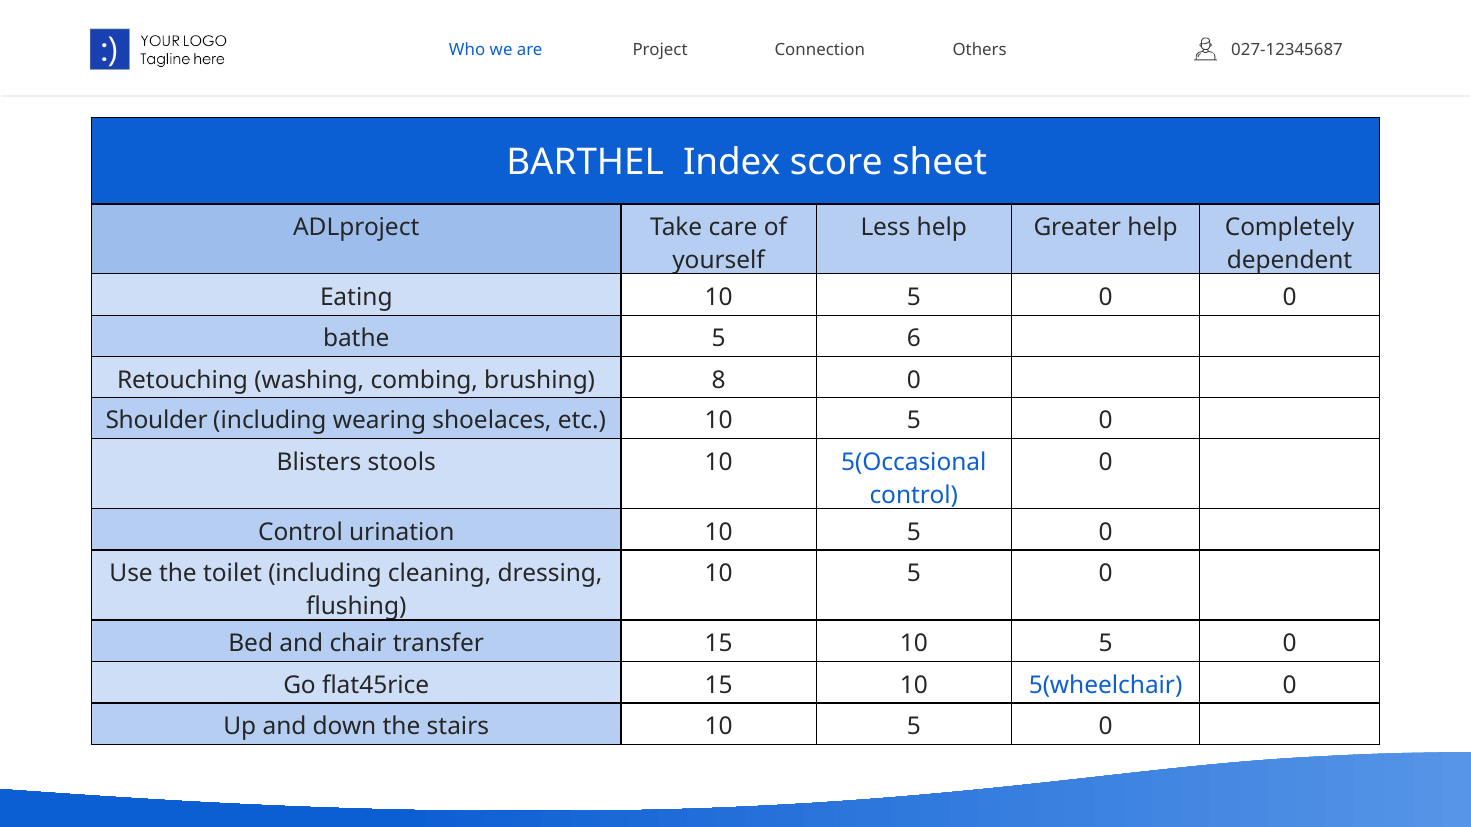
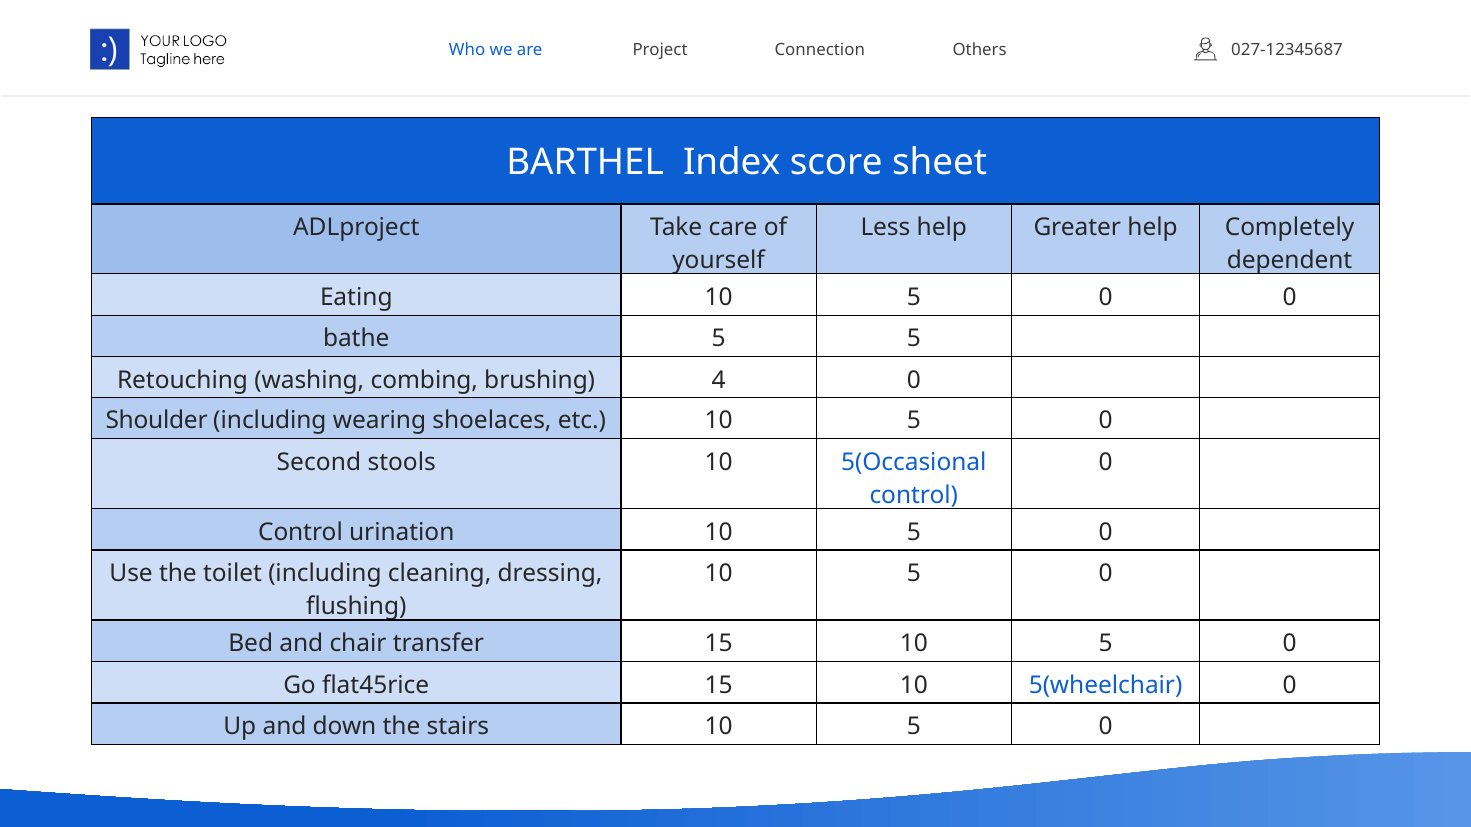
5 6: 6 -> 5
8: 8 -> 4
Blisters: Blisters -> Second
